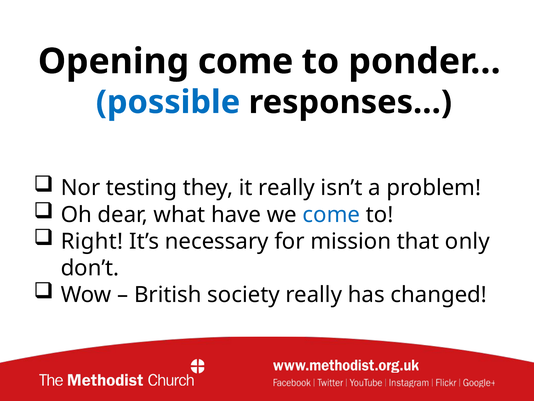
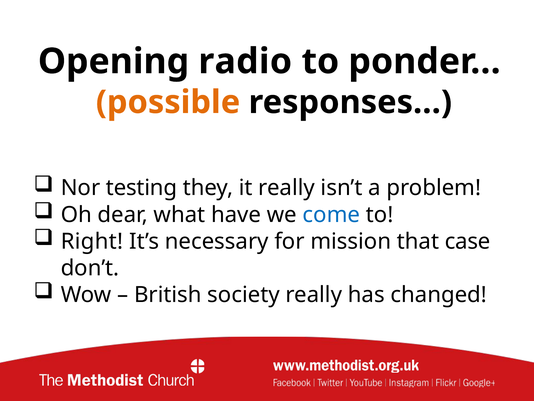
Opening come: come -> radio
possible colour: blue -> orange
only: only -> case
